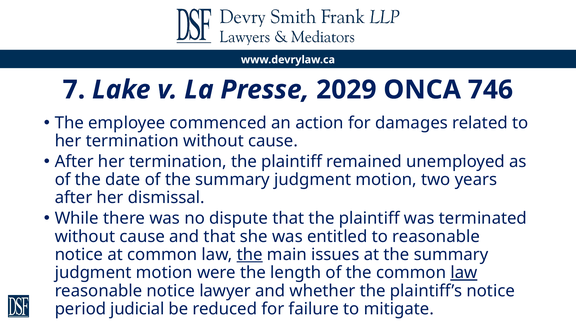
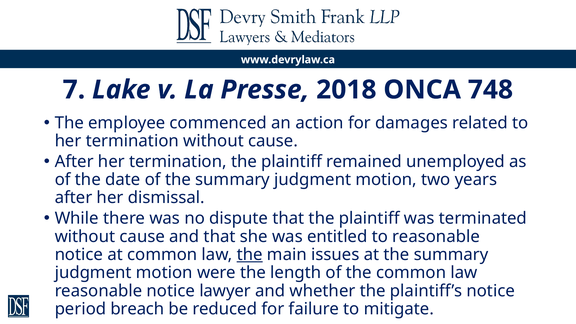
2029: 2029 -> 2018
746: 746 -> 748
law at (464, 273) underline: present -> none
judicial: judicial -> breach
